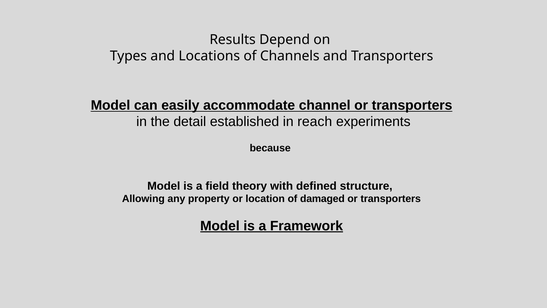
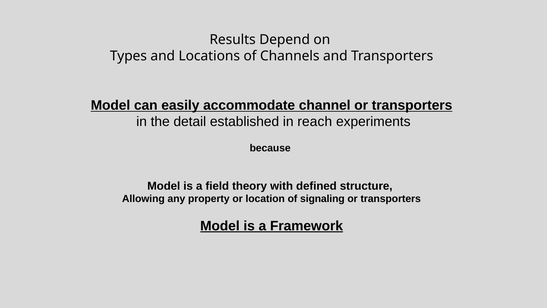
damaged: damaged -> signaling
